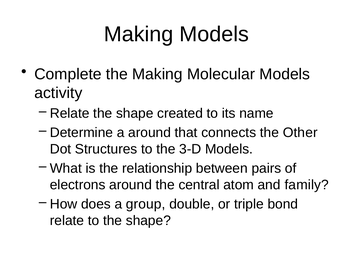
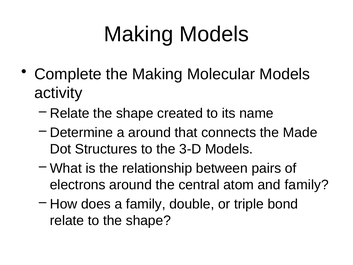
Other: Other -> Made
a group: group -> family
